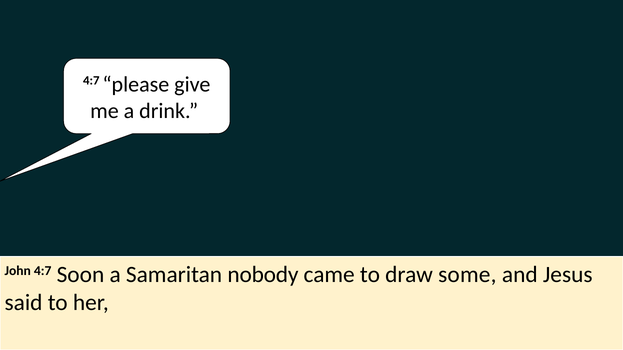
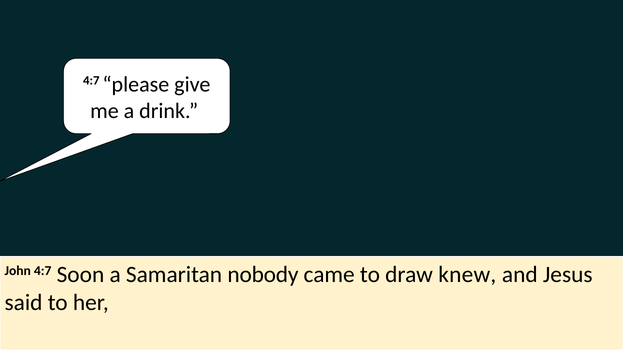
some: some -> knew
